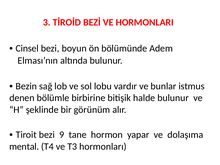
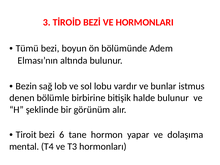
Cinsel: Cinsel -> Tümü
9: 9 -> 6
